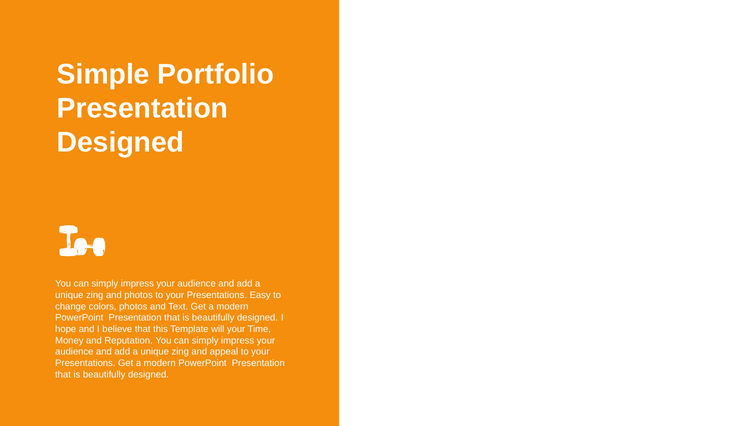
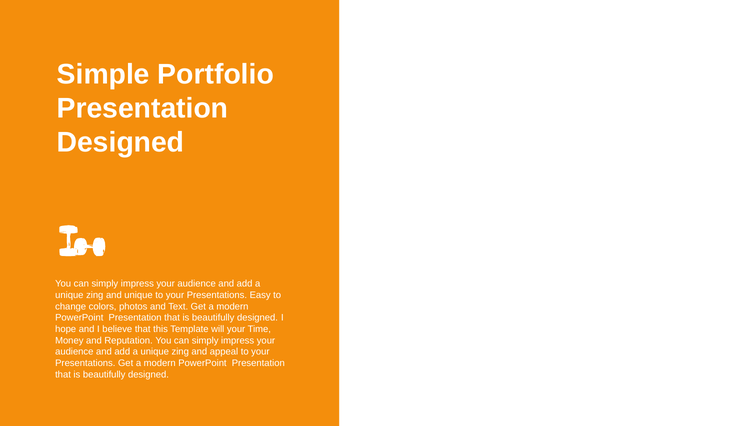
and photos: photos -> unique
